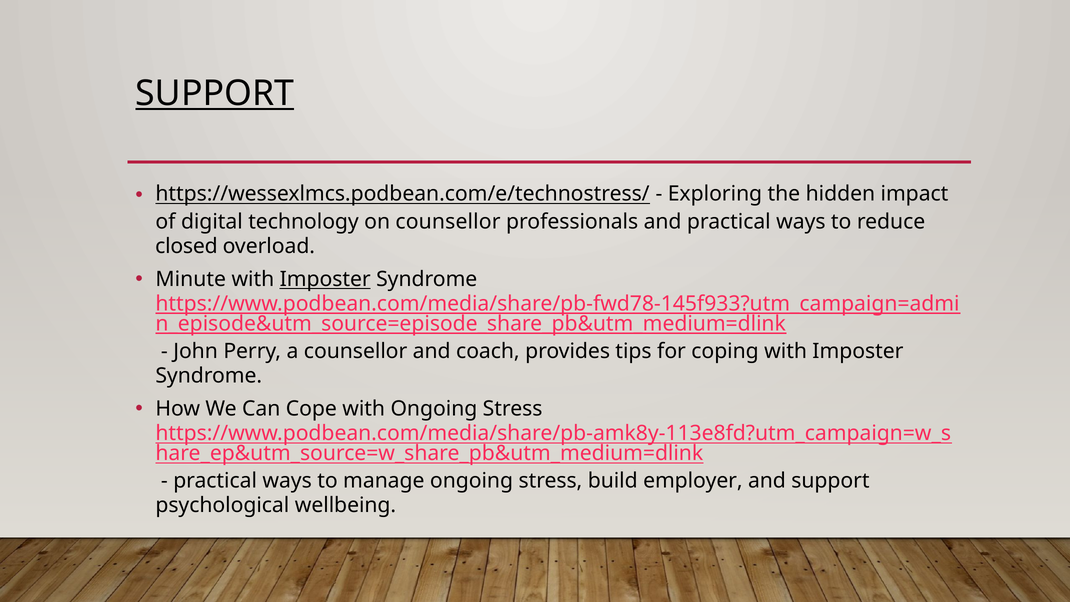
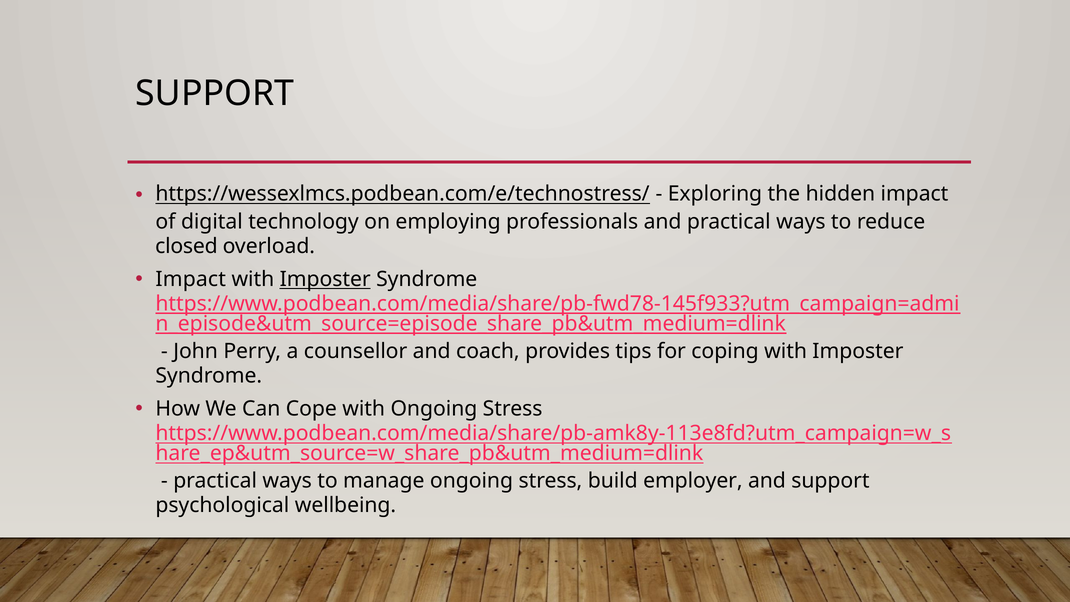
SUPPORT at (215, 94) underline: present -> none
on counsellor: counsellor -> employing
Minute at (191, 279): Minute -> Impact
